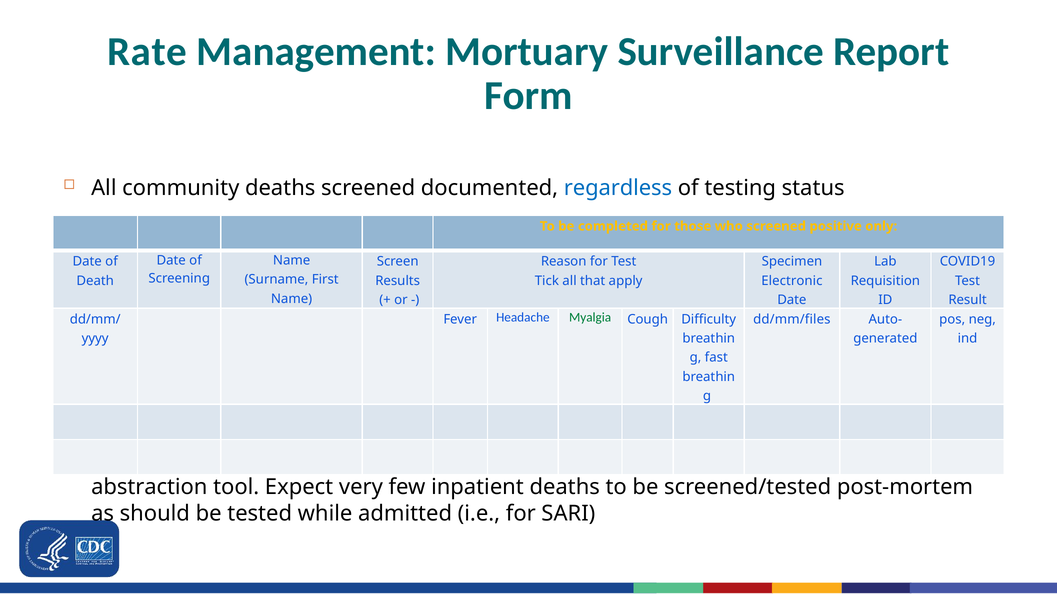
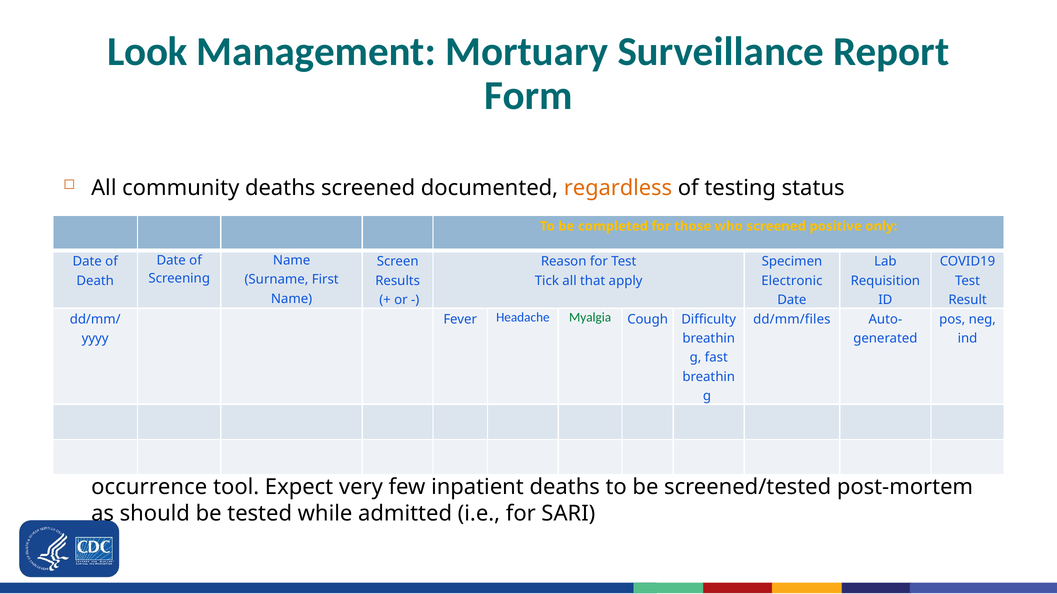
Rate: Rate -> Look
regardless colour: blue -> orange
abstraction: abstraction -> occurrence
